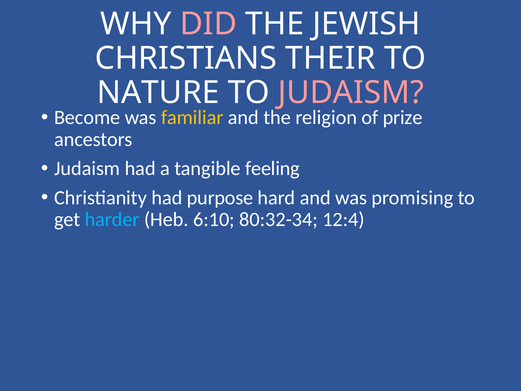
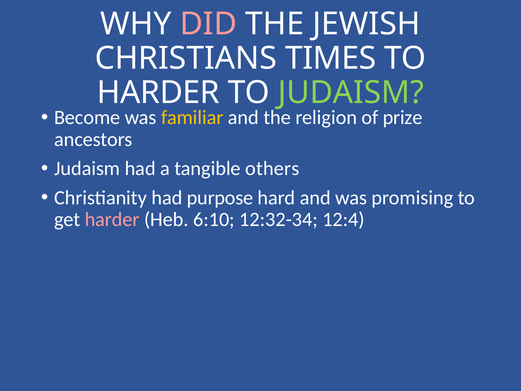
THEIR: THEIR -> TIMES
NATURE at (158, 93): NATURE -> HARDER
JUDAISM at (351, 93) colour: pink -> light green
feeling: feeling -> others
harder at (112, 219) colour: light blue -> pink
80:32-34: 80:32-34 -> 12:32-34
